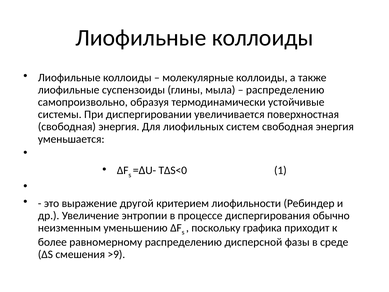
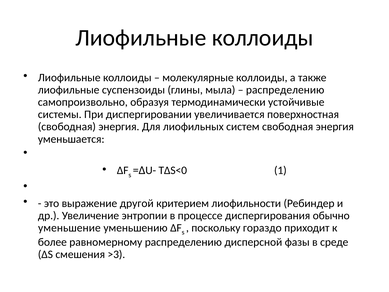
неизменным: неизменным -> уменьшение
графика: графика -> гораздо
>9: >9 -> >3
